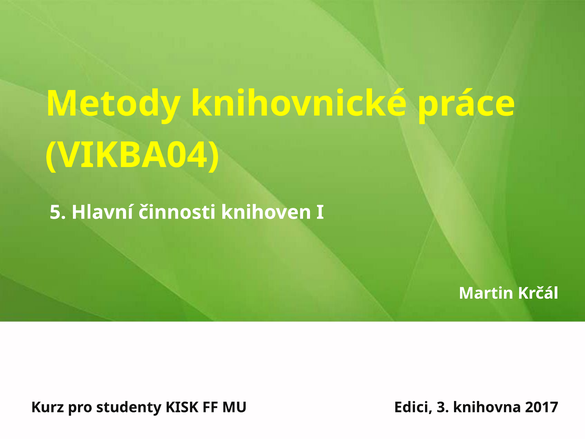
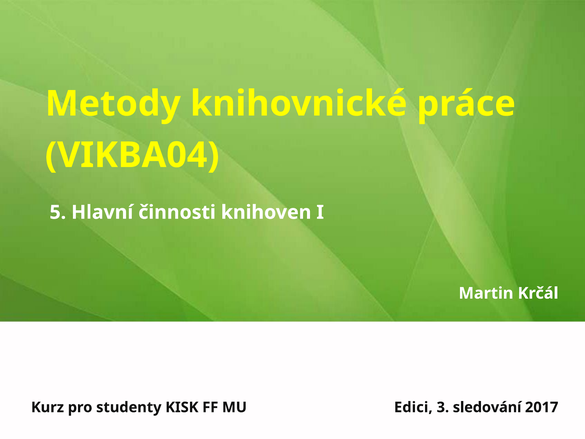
knihovna: knihovna -> sledování
